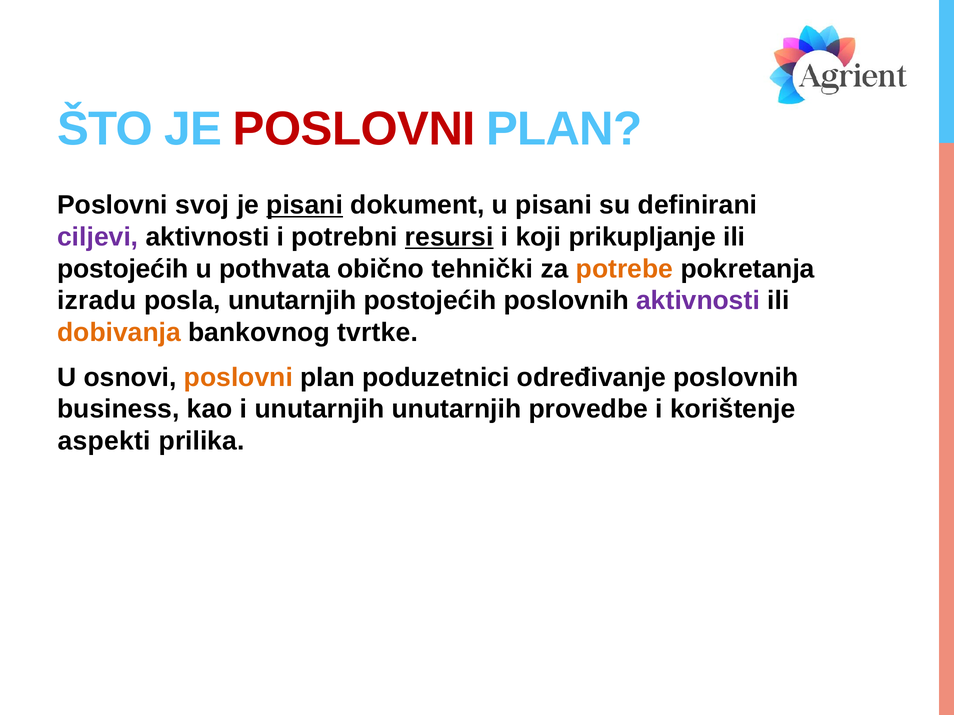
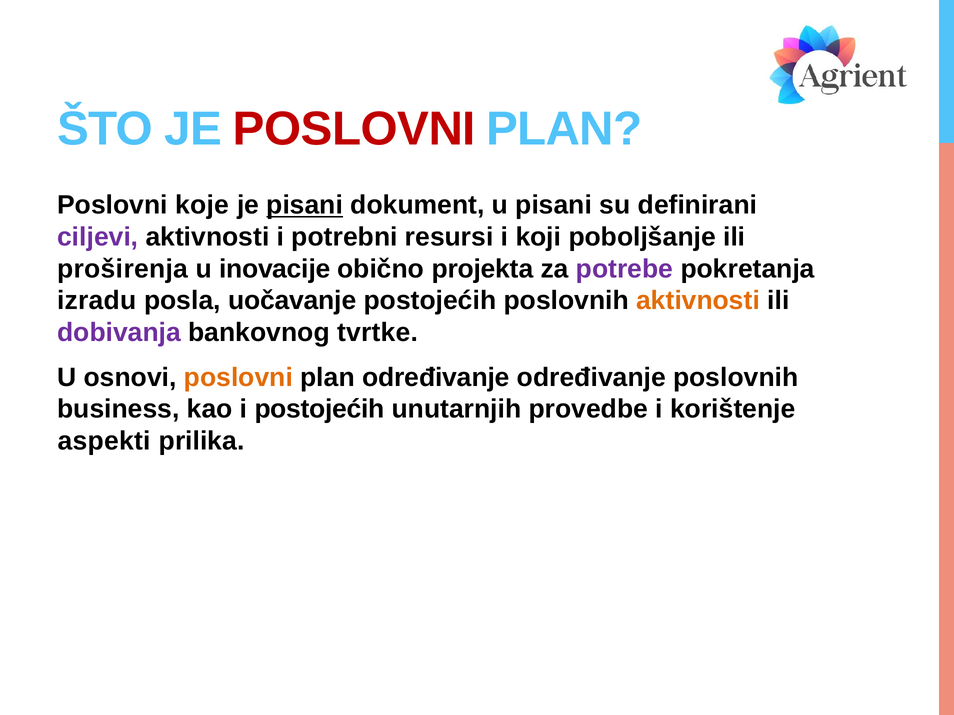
svoj: svoj -> koje
resursi underline: present -> none
prikupljanje: prikupljanje -> poboljšanje
postojećih at (123, 269): postojećih -> proširenja
pothvata: pothvata -> inovacije
tehnički: tehnički -> projekta
potrebe colour: orange -> purple
posla unutarnjih: unutarnjih -> uočavanje
aktivnosti at (698, 301) colour: purple -> orange
dobivanja colour: orange -> purple
plan poduzetnici: poduzetnici -> određivanje
i unutarnjih: unutarnjih -> postojećih
